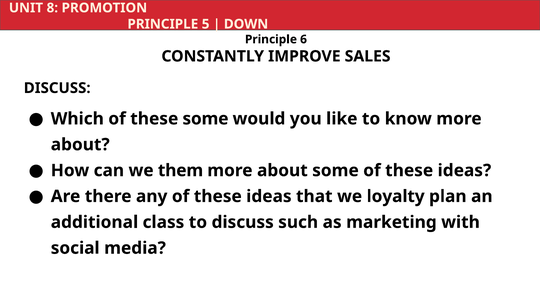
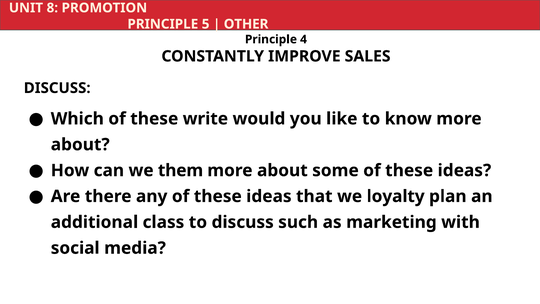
DOWN: DOWN -> OTHER
6: 6 -> 4
these some: some -> write
